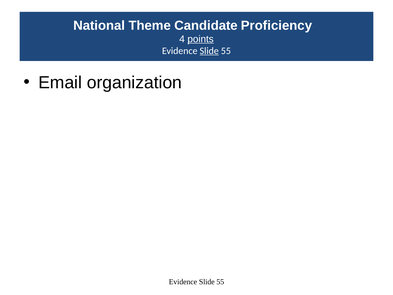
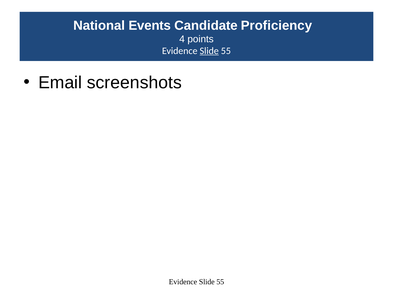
Theme: Theme -> Events
points underline: present -> none
organization: organization -> screenshots
